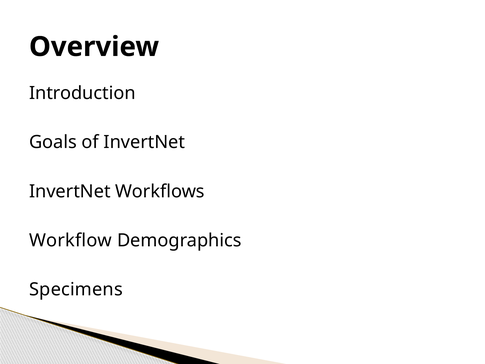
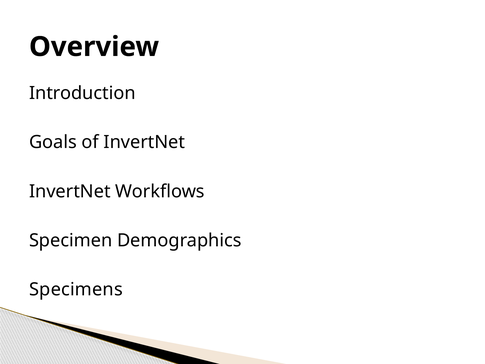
Workflow: Workflow -> Specimen
